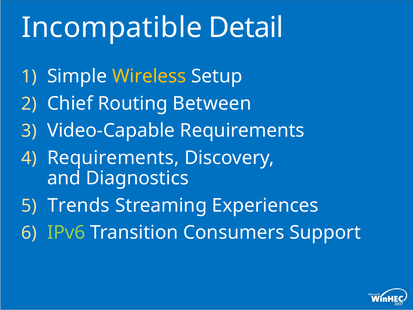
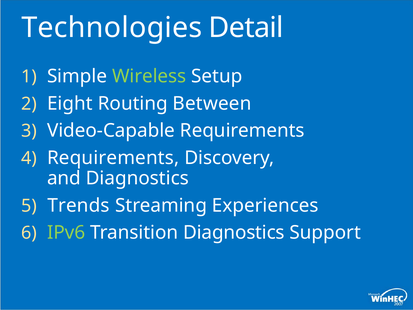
Incompatible: Incompatible -> Technologies
Wireless colour: yellow -> light green
Chief: Chief -> Eight
Transition Consumers: Consumers -> Diagnostics
